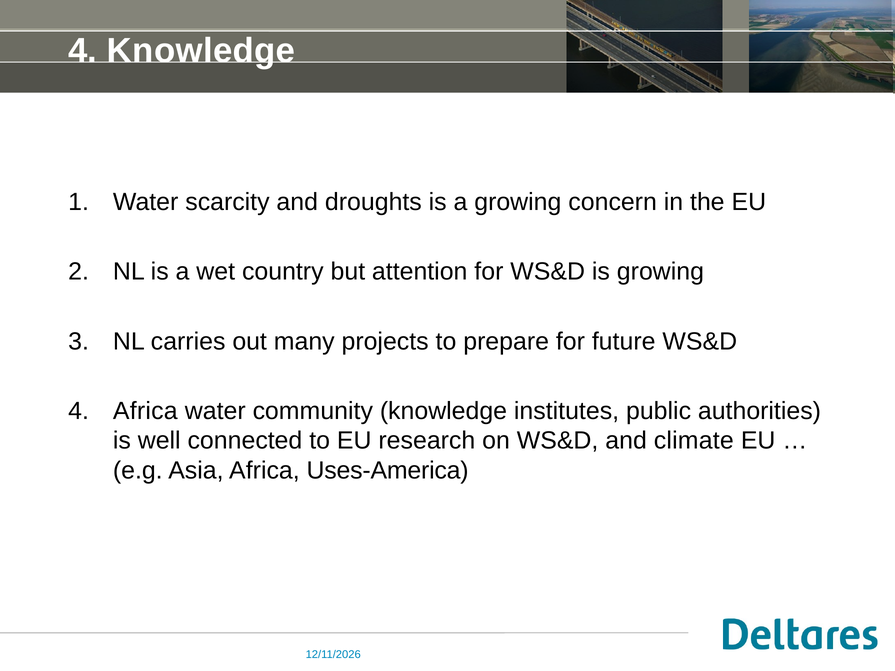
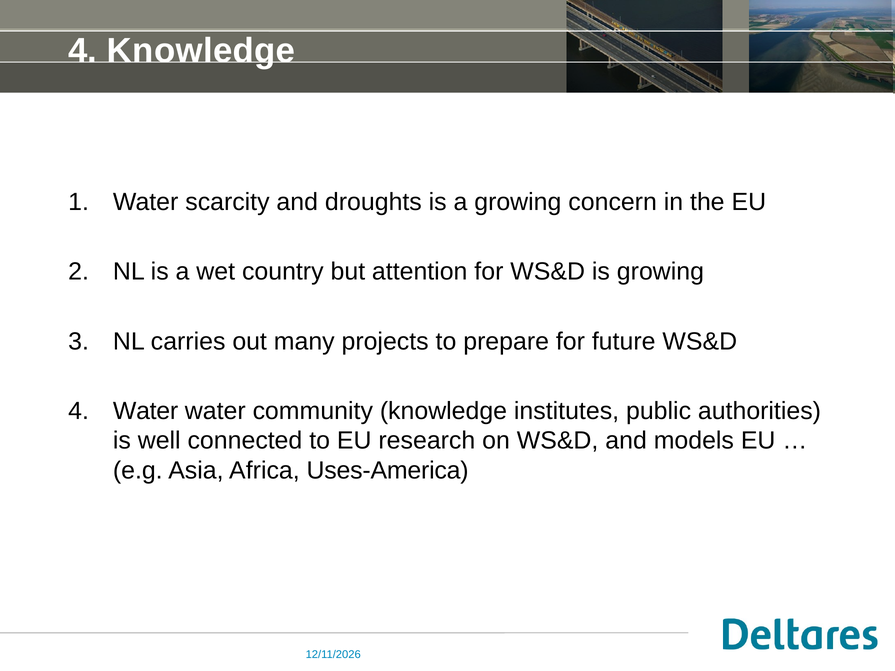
4 Africa: Africa -> Water
climate: climate -> models
